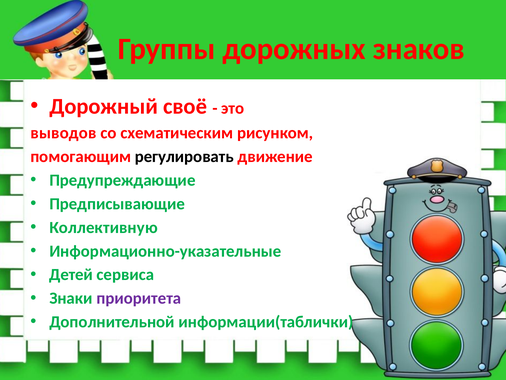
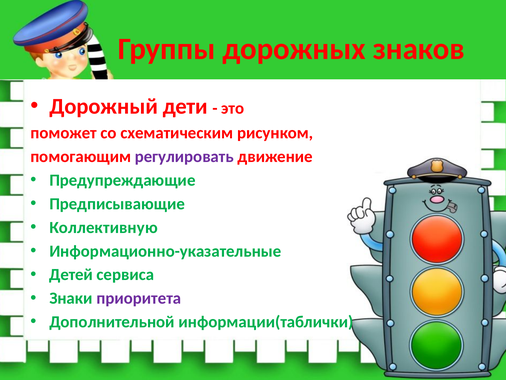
своё: своё -> дети
выводов: выводов -> поможет
регулировать colour: black -> purple
